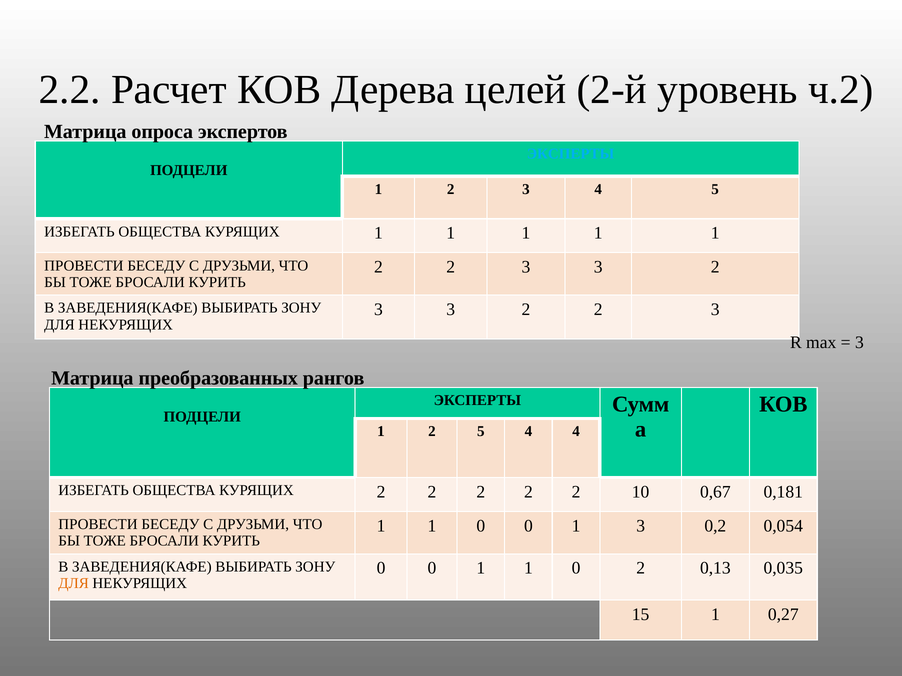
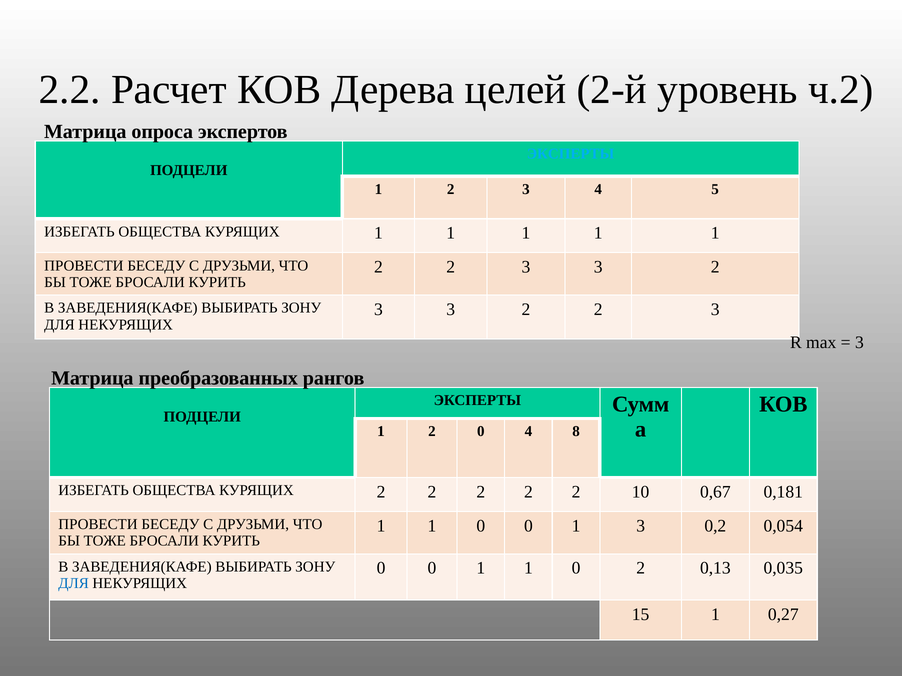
2 5: 5 -> 0
4 4: 4 -> 8
ДЛЯ at (74, 584) colour: orange -> blue
